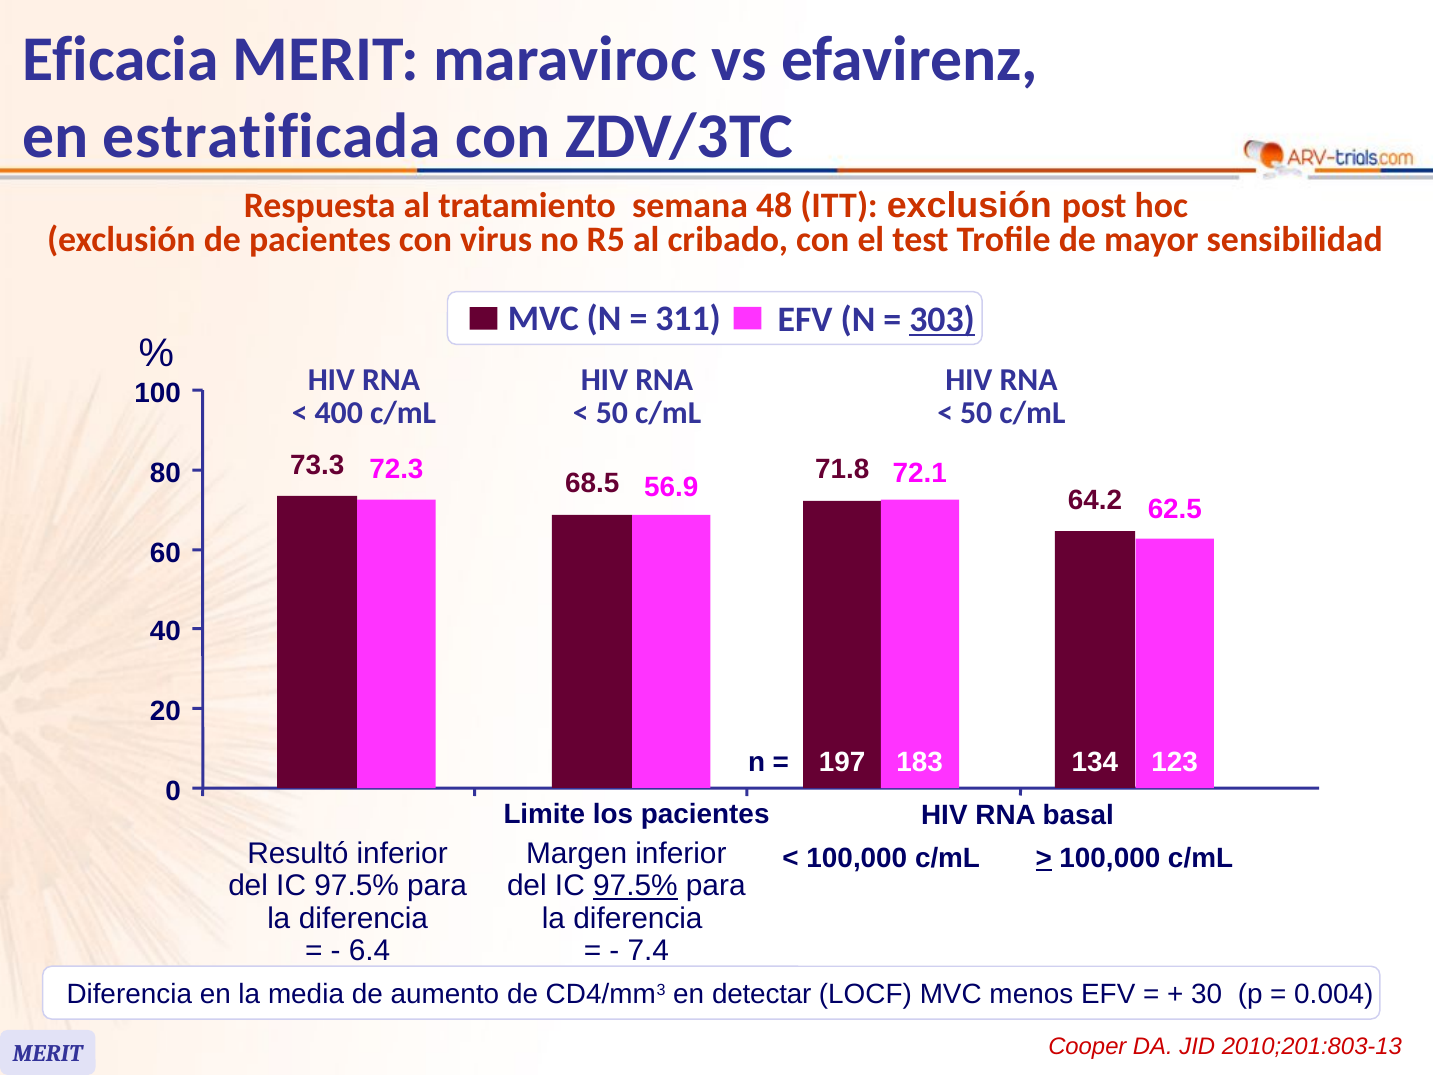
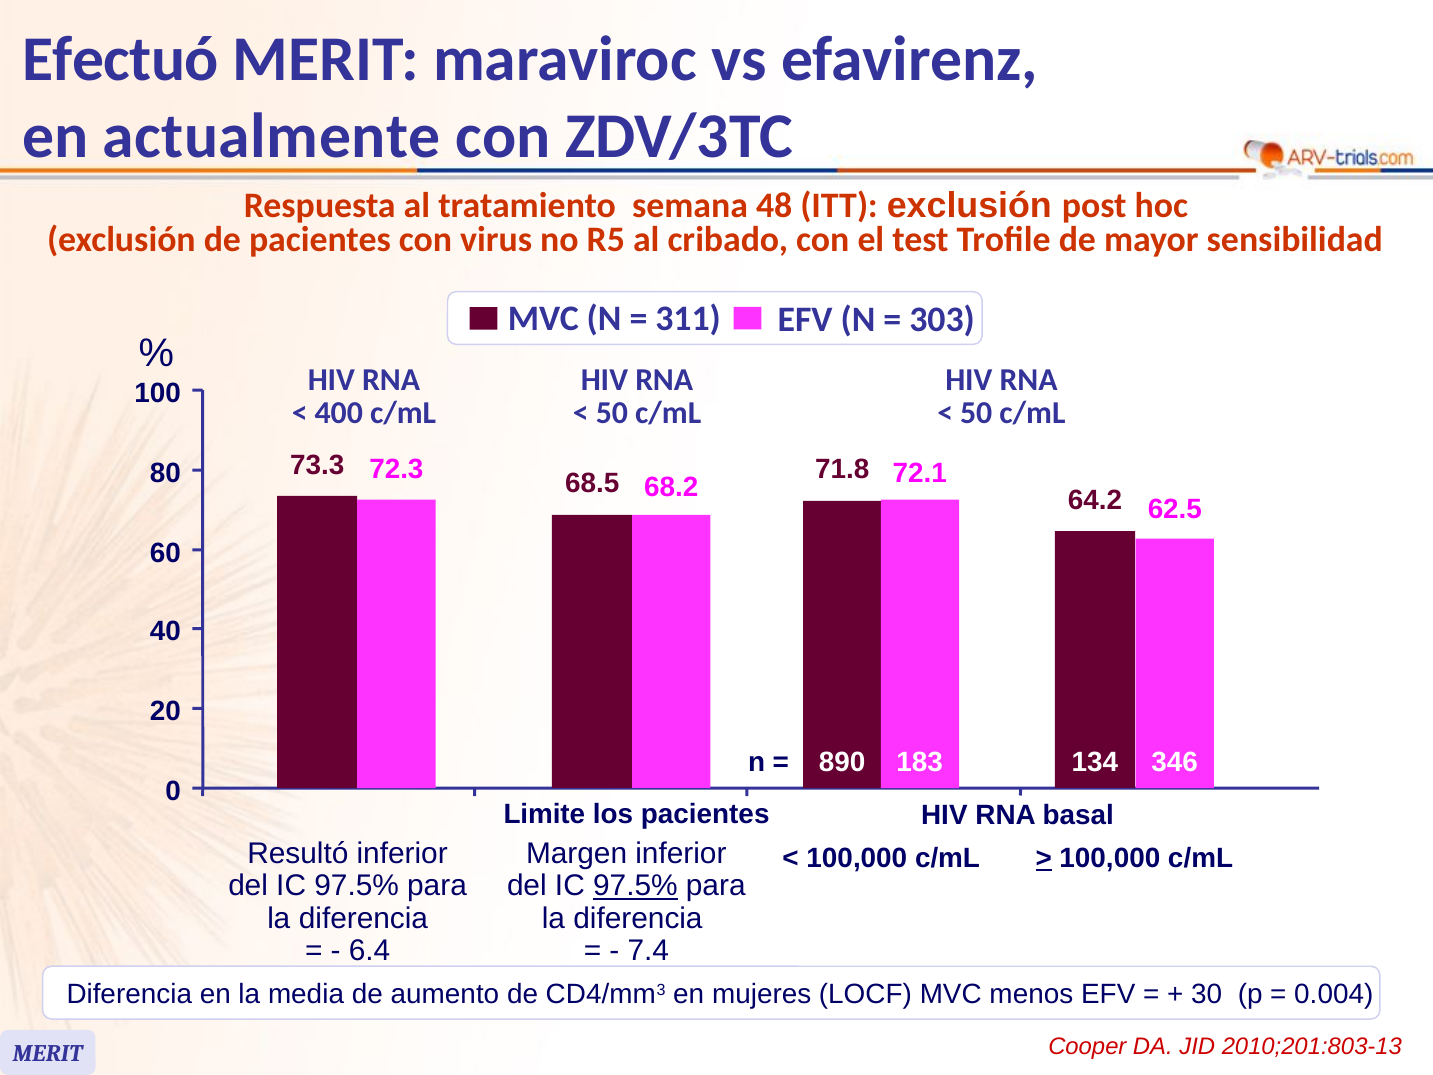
Eficacia: Eficacia -> Efectuó
estratificada: estratificada -> actualmente
303 underline: present -> none
56.9: 56.9 -> 68.2
197: 197 -> 890
123: 123 -> 346
detectar: detectar -> mujeres
